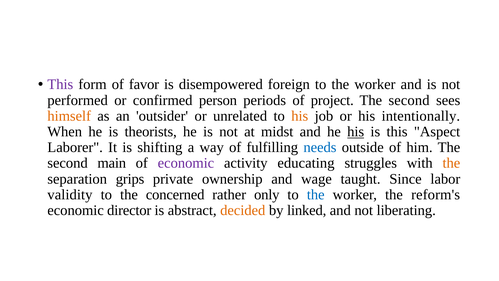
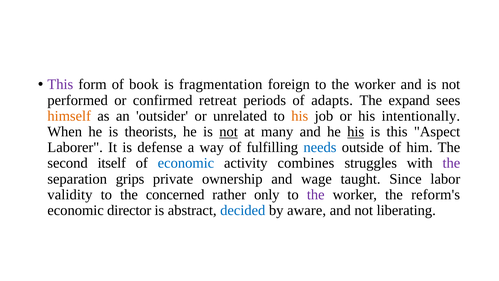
favor: favor -> book
disempowered: disempowered -> fragmentation
person: person -> retreat
project: project -> adapts
second at (409, 100): second -> expand
not at (229, 132) underline: none -> present
midst: midst -> many
shifting: shifting -> defense
main: main -> itself
economic at (186, 163) colour: purple -> blue
educating: educating -> combines
the at (451, 163) colour: orange -> purple
the at (316, 194) colour: blue -> purple
decided colour: orange -> blue
linked: linked -> aware
